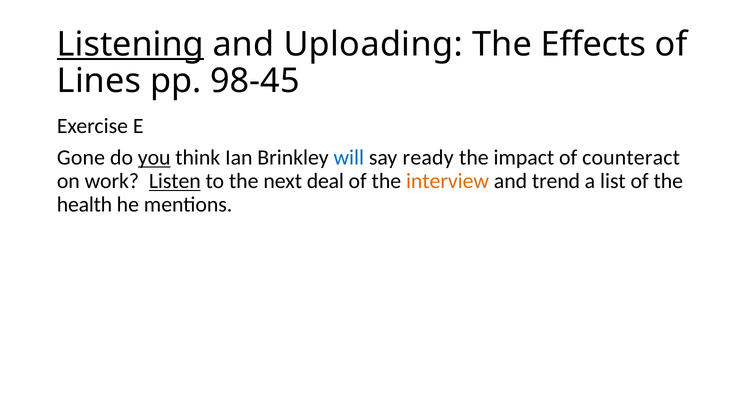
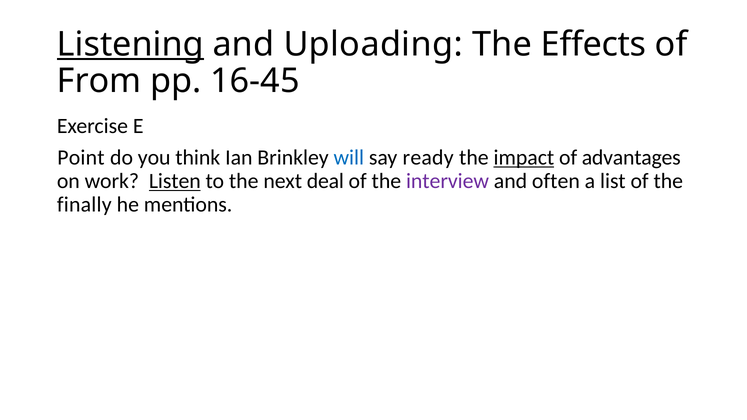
Lines: Lines -> From
98-45: 98-45 -> 16-45
Gone: Gone -> Point
you underline: present -> none
impact underline: none -> present
counteract: counteract -> advantages
interview colour: orange -> purple
trend: trend -> often
health: health -> finally
